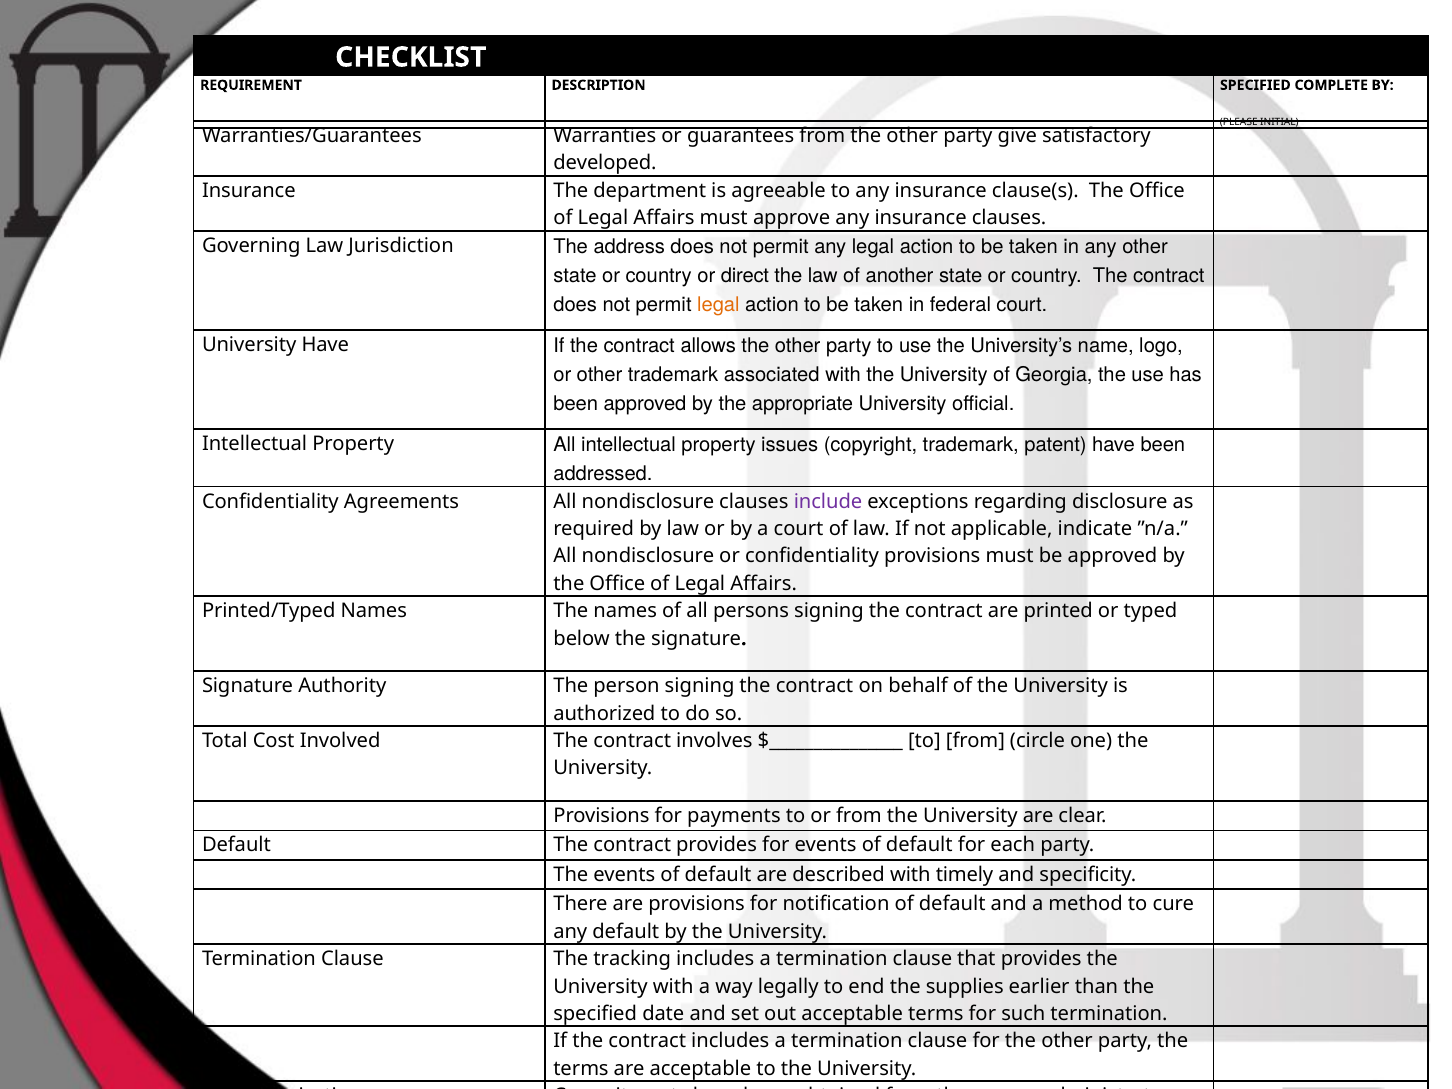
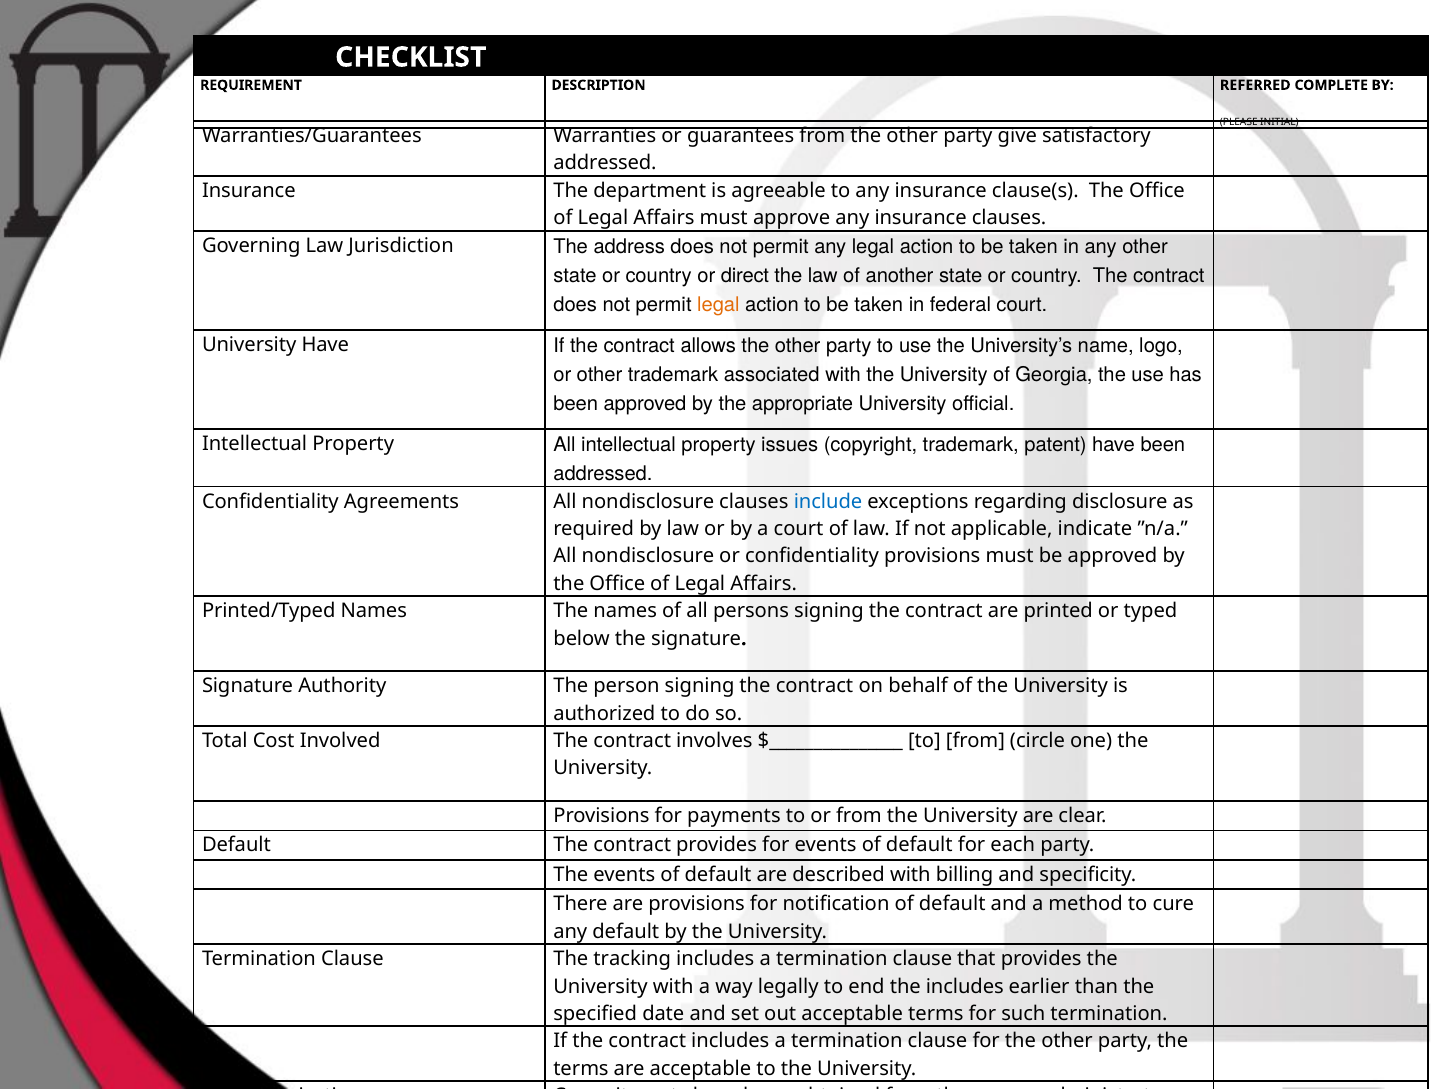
DESCRIPTION SPECIFIED: SPECIFIED -> REFERRED
developed at (605, 163): developed -> addressed
include colour: purple -> blue
timely: timely -> billing
the supplies: supplies -> includes
